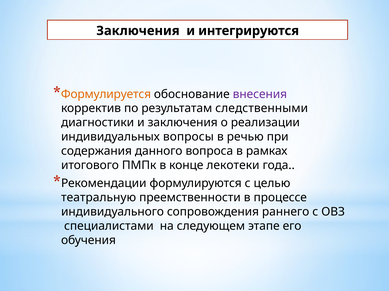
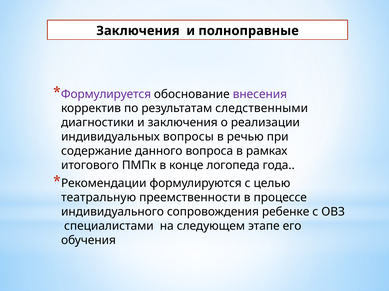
интегрируются: интегрируются -> полноправные
Формулируется colour: orange -> purple
содержания: содержания -> содержание
лекотеки: лекотеки -> логопеда
раннего: раннего -> ребенке
